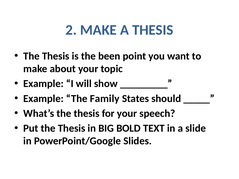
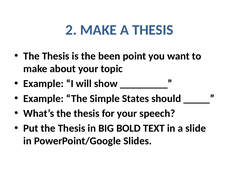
Family: Family -> Simple
